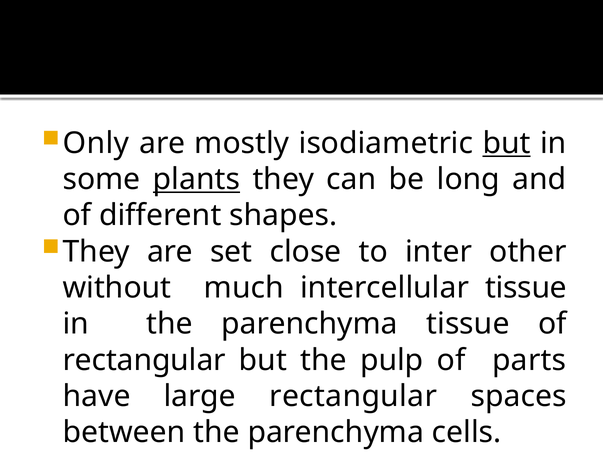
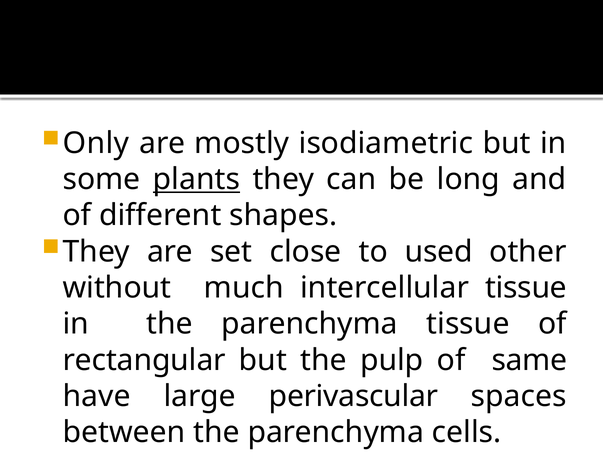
but at (507, 143) underline: present -> none
inter: inter -> used
parts: parts -> same
large rectangular: rectangular -> perivascular
